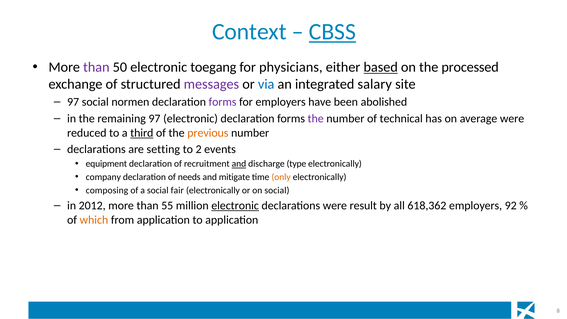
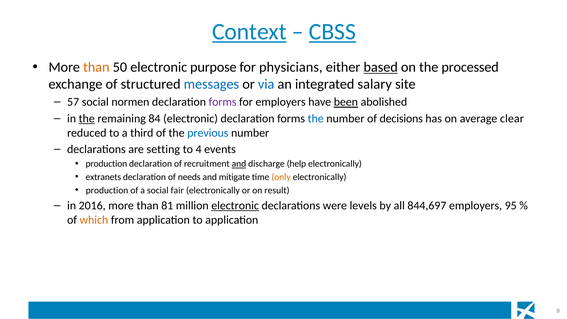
Context underline: none -> present
than at (96, 67) colour: purple -> orange
toegang: toegang -> purpose
messages colour: purple -> blue
97 at (73, 102): 97 -> 57
been underline: none -> present
the at (87, 119) underline: none -> present
remaining 97: 97 -> 84
the at (316, 119) colour: purple -> blue
technical: technical -> decisions
average were: were -> clear
third underline: present -> none
previous colour: orange -> blue
2: 2 -> 4
equipment at (106, 164): equipment -> production
type: type -> help
company: company -> extranets
composing at (107, 190): composing -> production
on social: social -> result
2012: 2012 -> 2016
55: 55 -> 81
result: result -> levels
618,362: 618,362 -> 844,697
92: 92 -> 95
